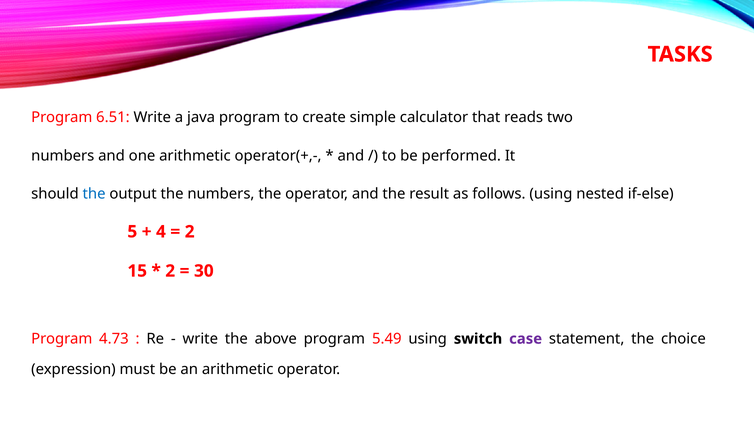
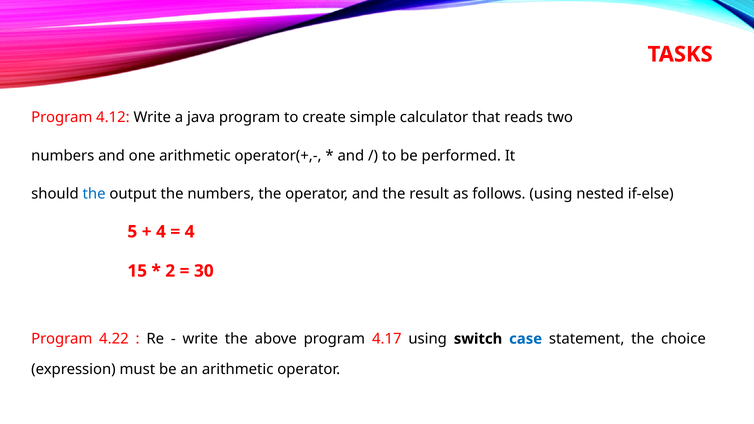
6.51: 6.51 -> 4.12
2 at (190, 232): 2 -> 4
4.73: 4.73 -> 4.22
5.49: 5.49 -> 4.17
case colour: purple -> blue
